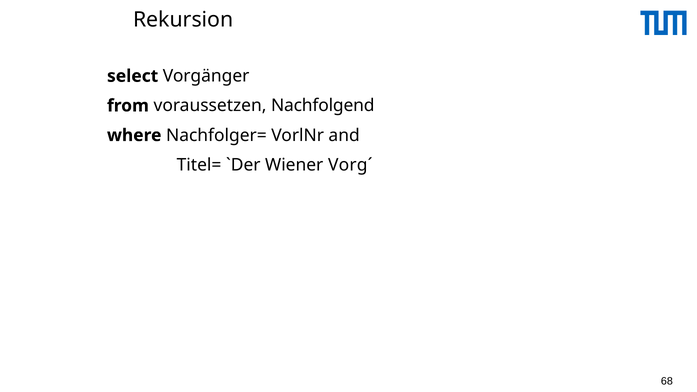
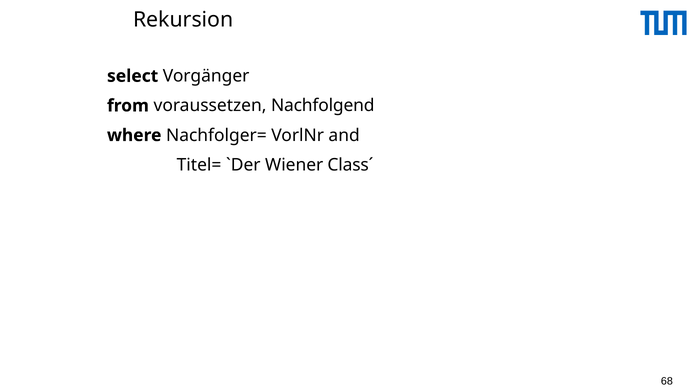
Vorg´: Vorg´ -> Class´
